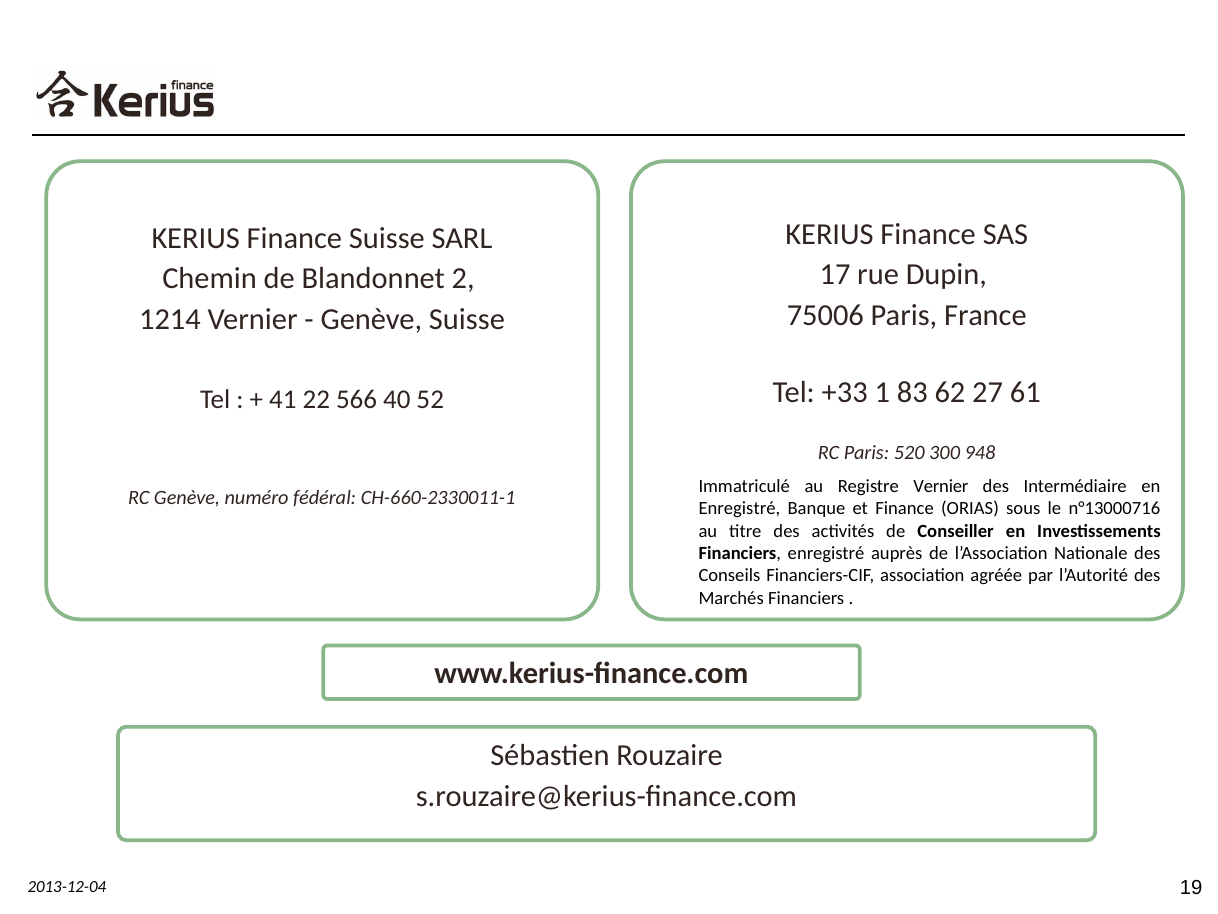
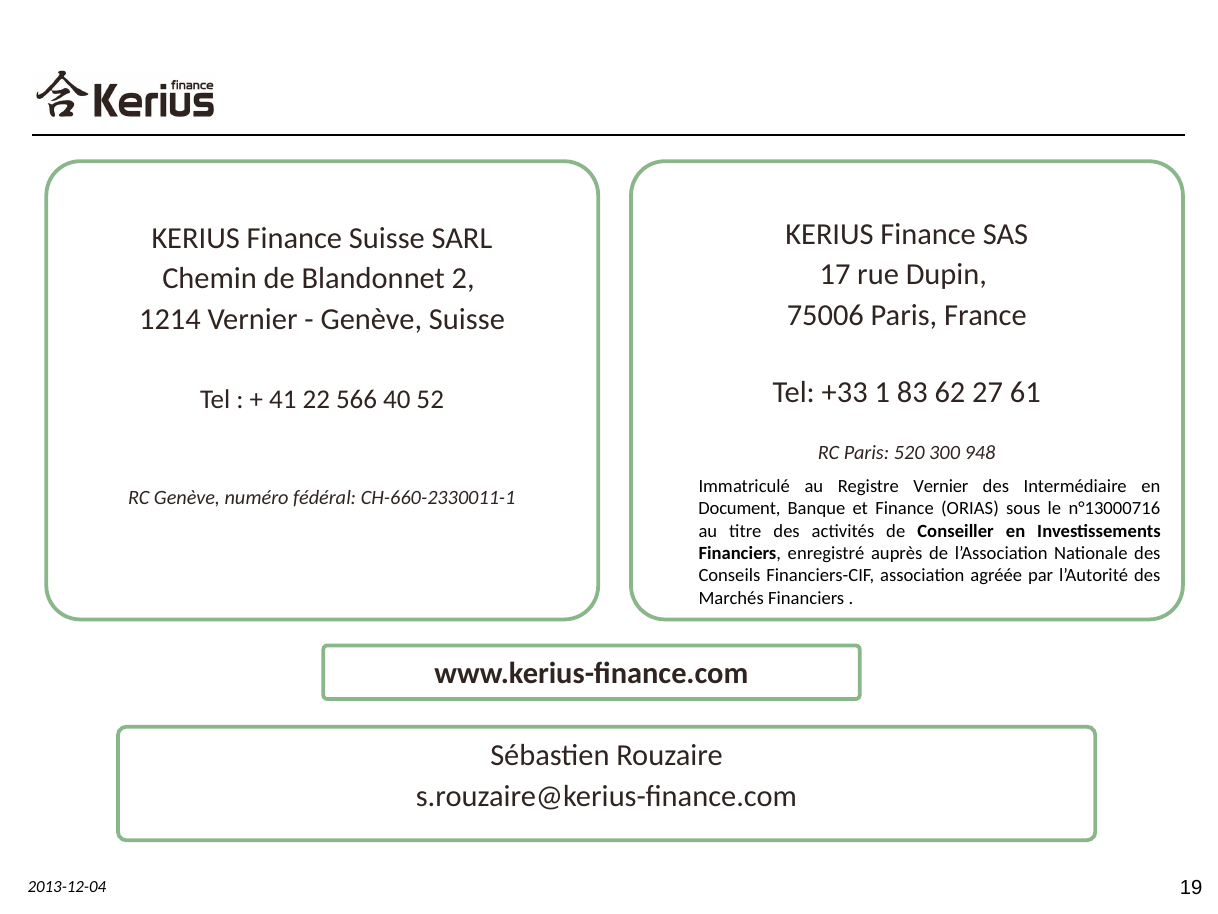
Enregistré at (739, 508): Enregistré -> Document
